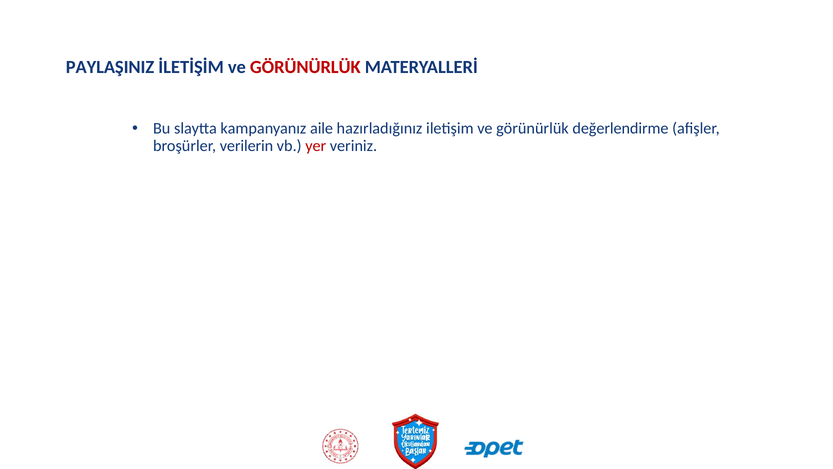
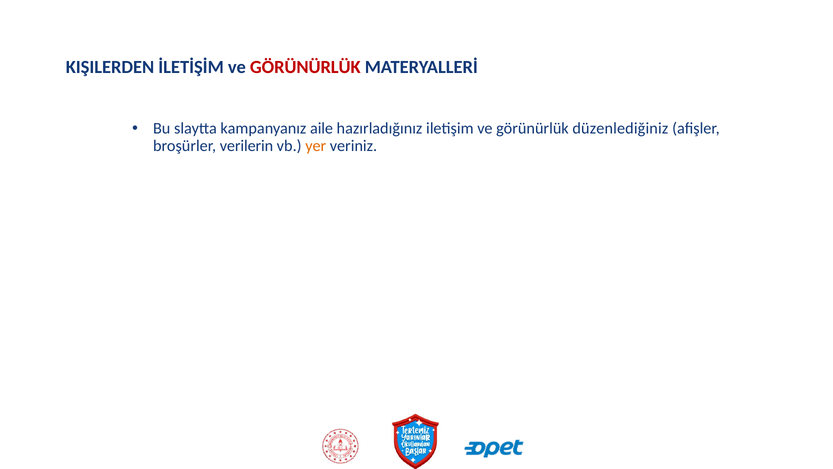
PAYLAŞINIZ: PAYLAŞINIZ -> KIŞILERDEN
değerlendirme: değerlendirme -> düzenlediğiniz
yer colour: red -> orange
